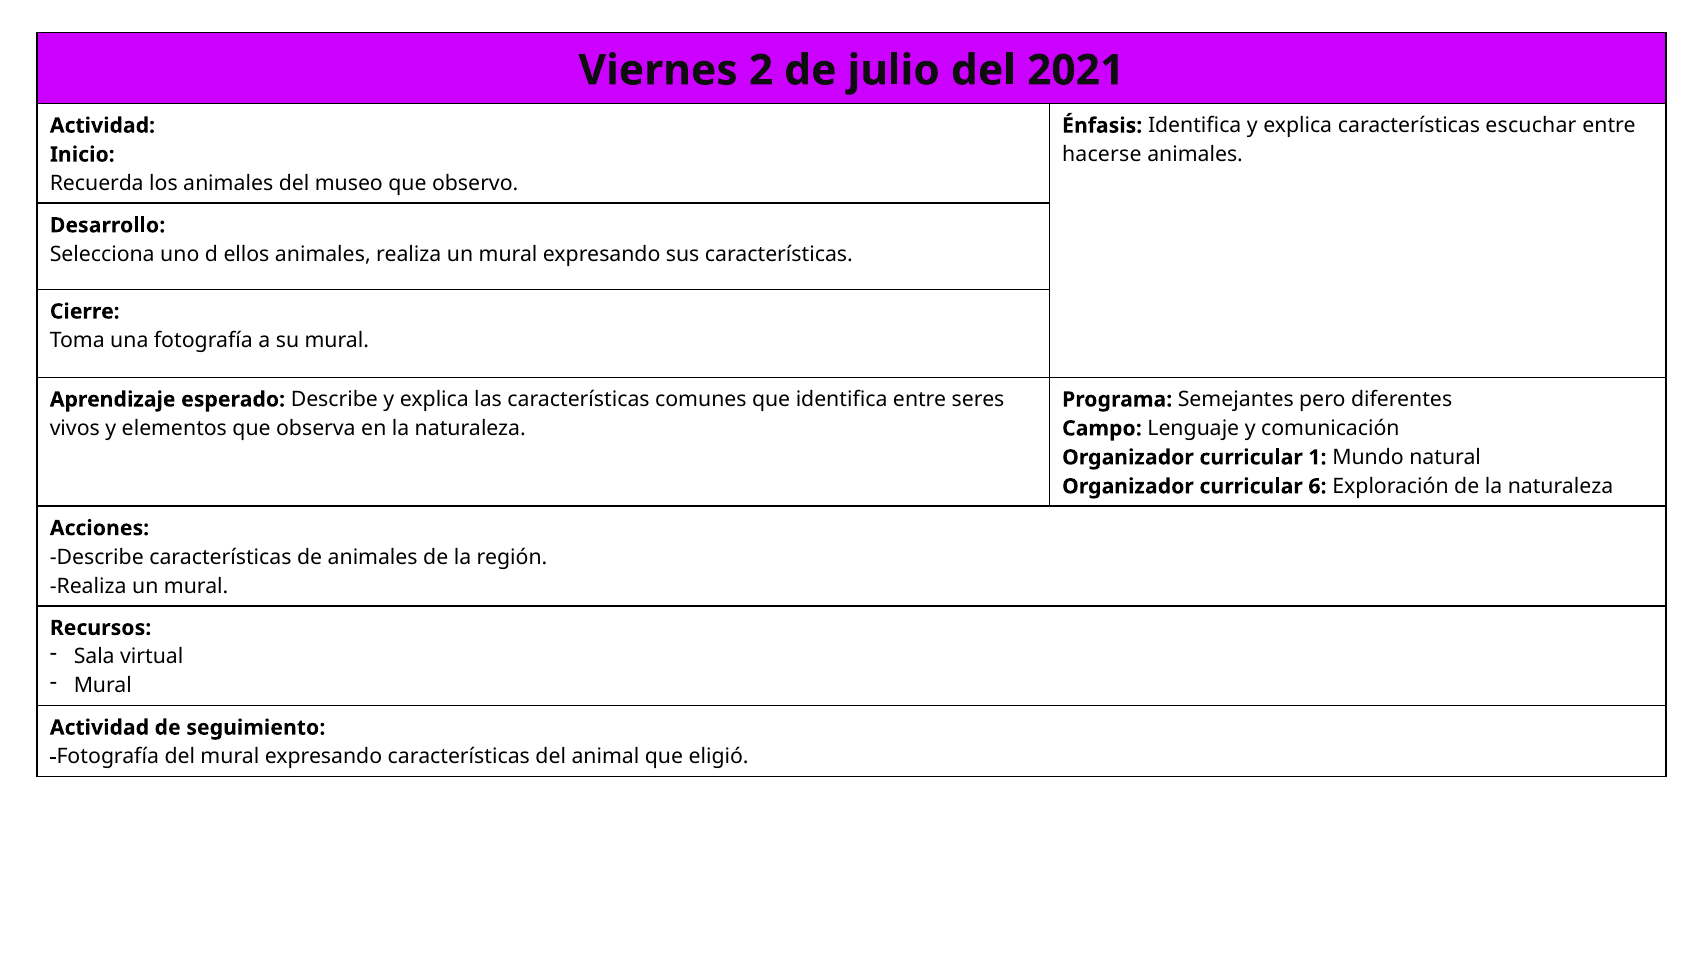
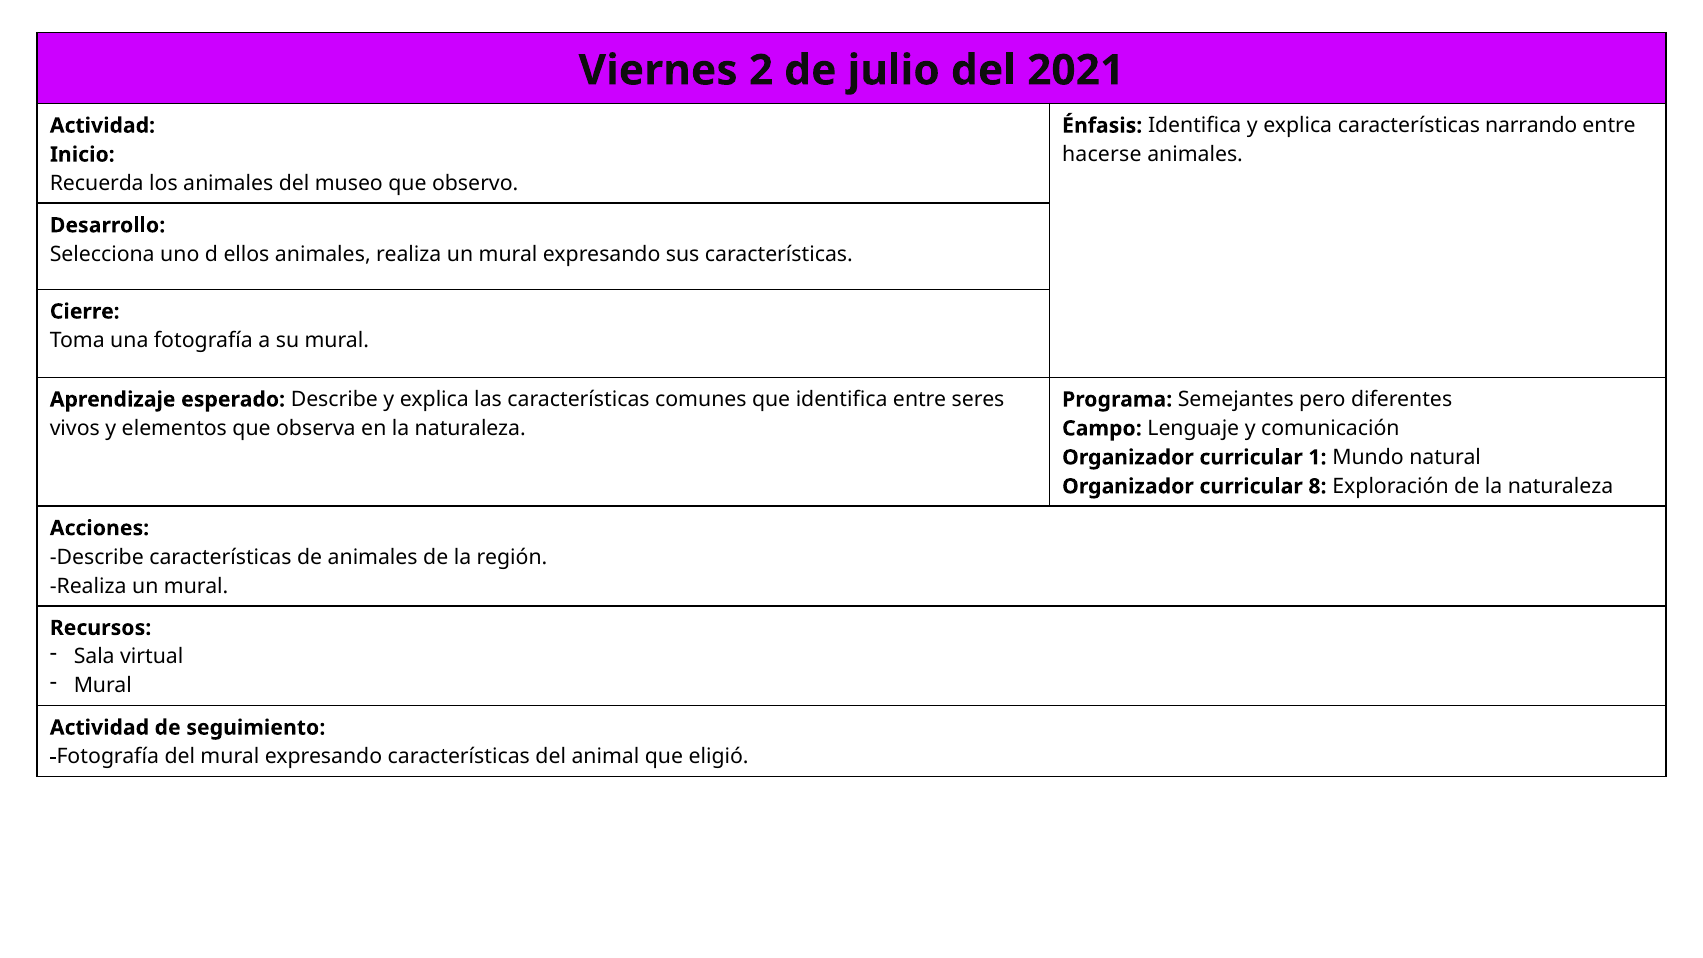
escuchar: escuchar -> narrando
6: 6 -> 8
